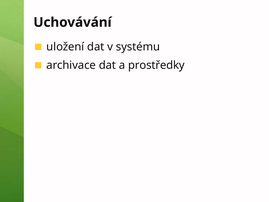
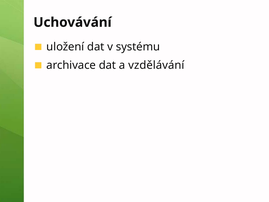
prostředky: prostředky -> vzdělávání
